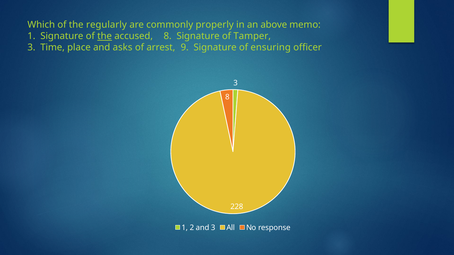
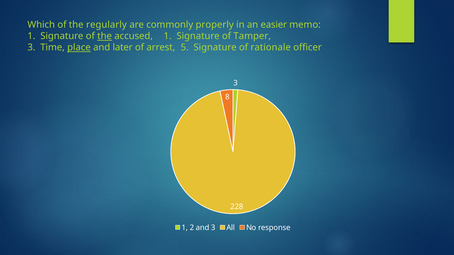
above: above -> easier
accused 8: 8 -> 1
place underline: none -> present
asks: asks -> later
9: 9 -> 5
ensuring: ensuring -> rationale
